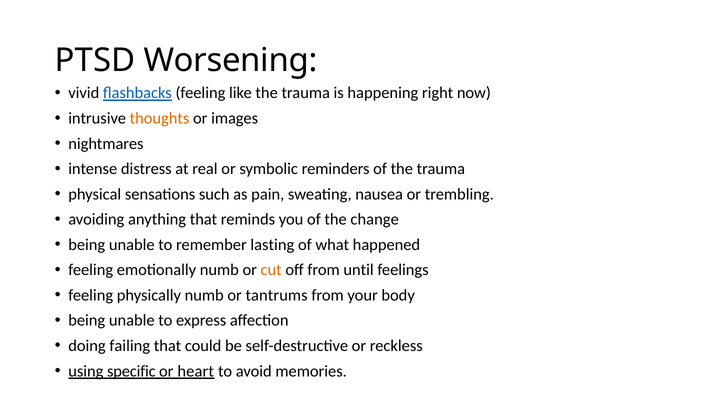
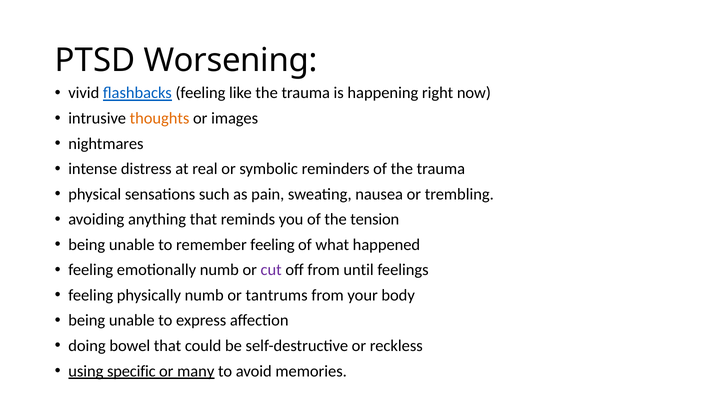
change: change -> tension
remember lasting: lasting -> feeling
cut colour: orange -> purple
failing: failing -> bowel
heart: heart -> many
